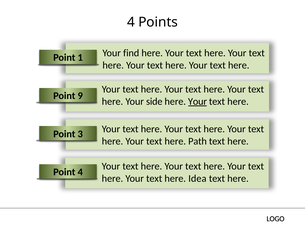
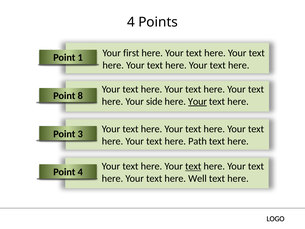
find: find -> first
9: 9 -> 8
text at (193, 166) underline: none -> present
Idea: Idea -> Well
